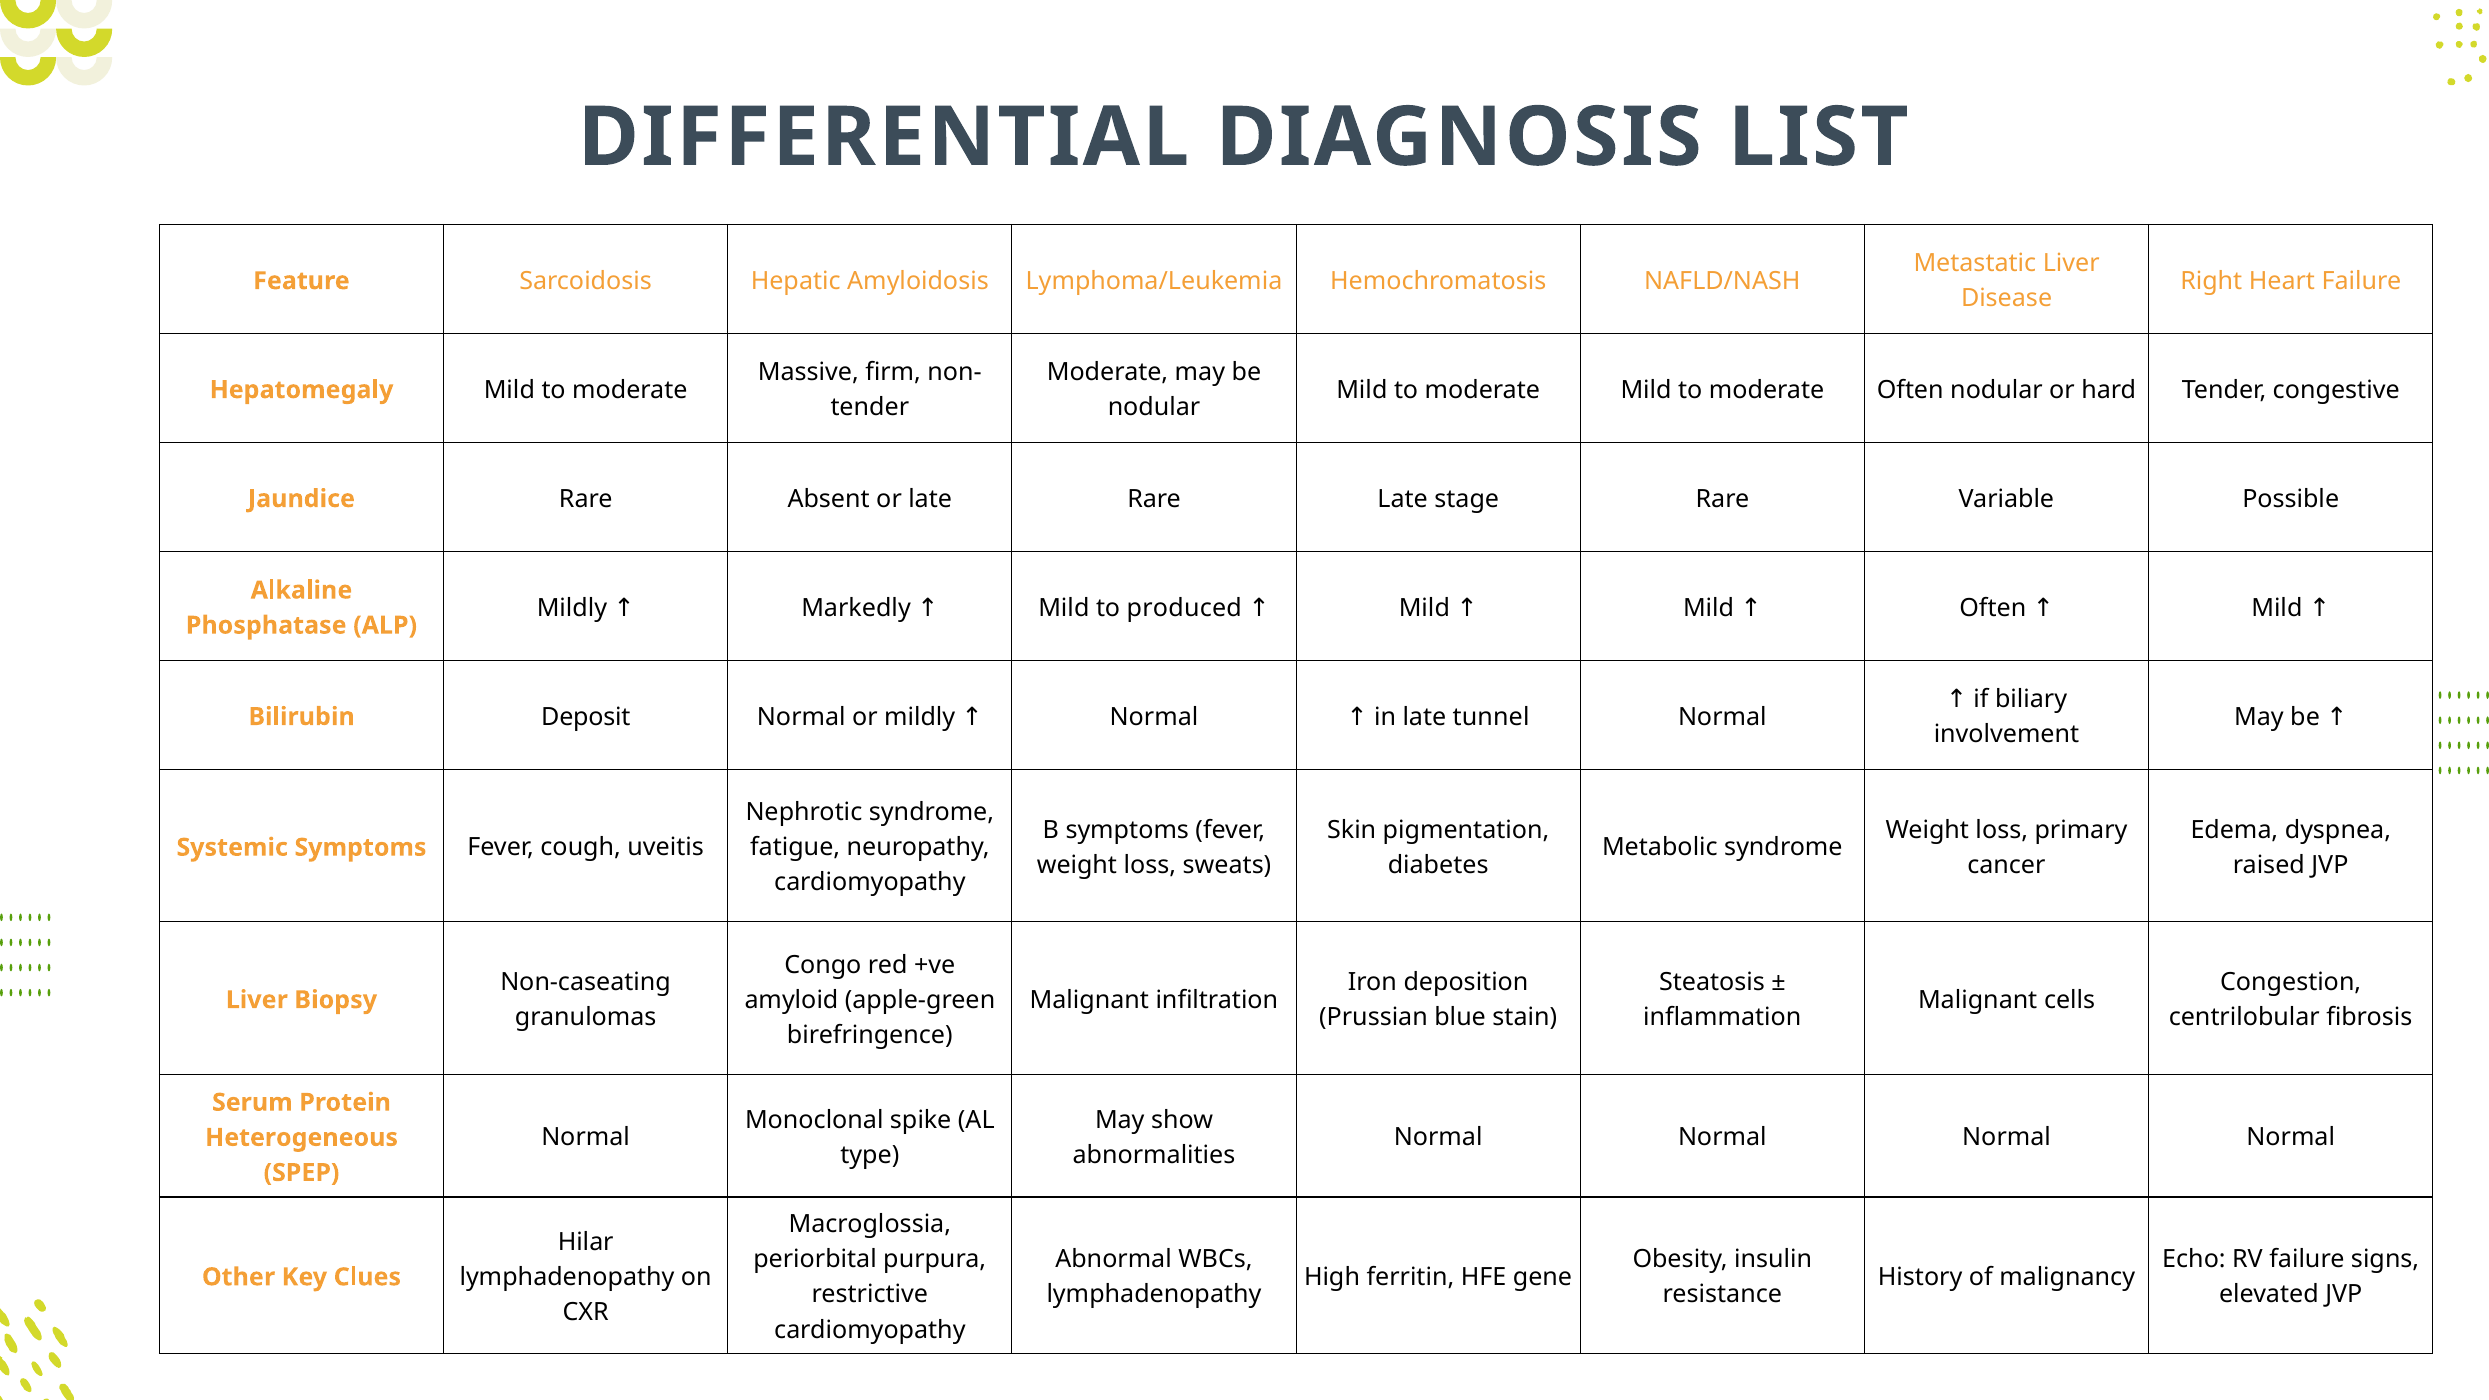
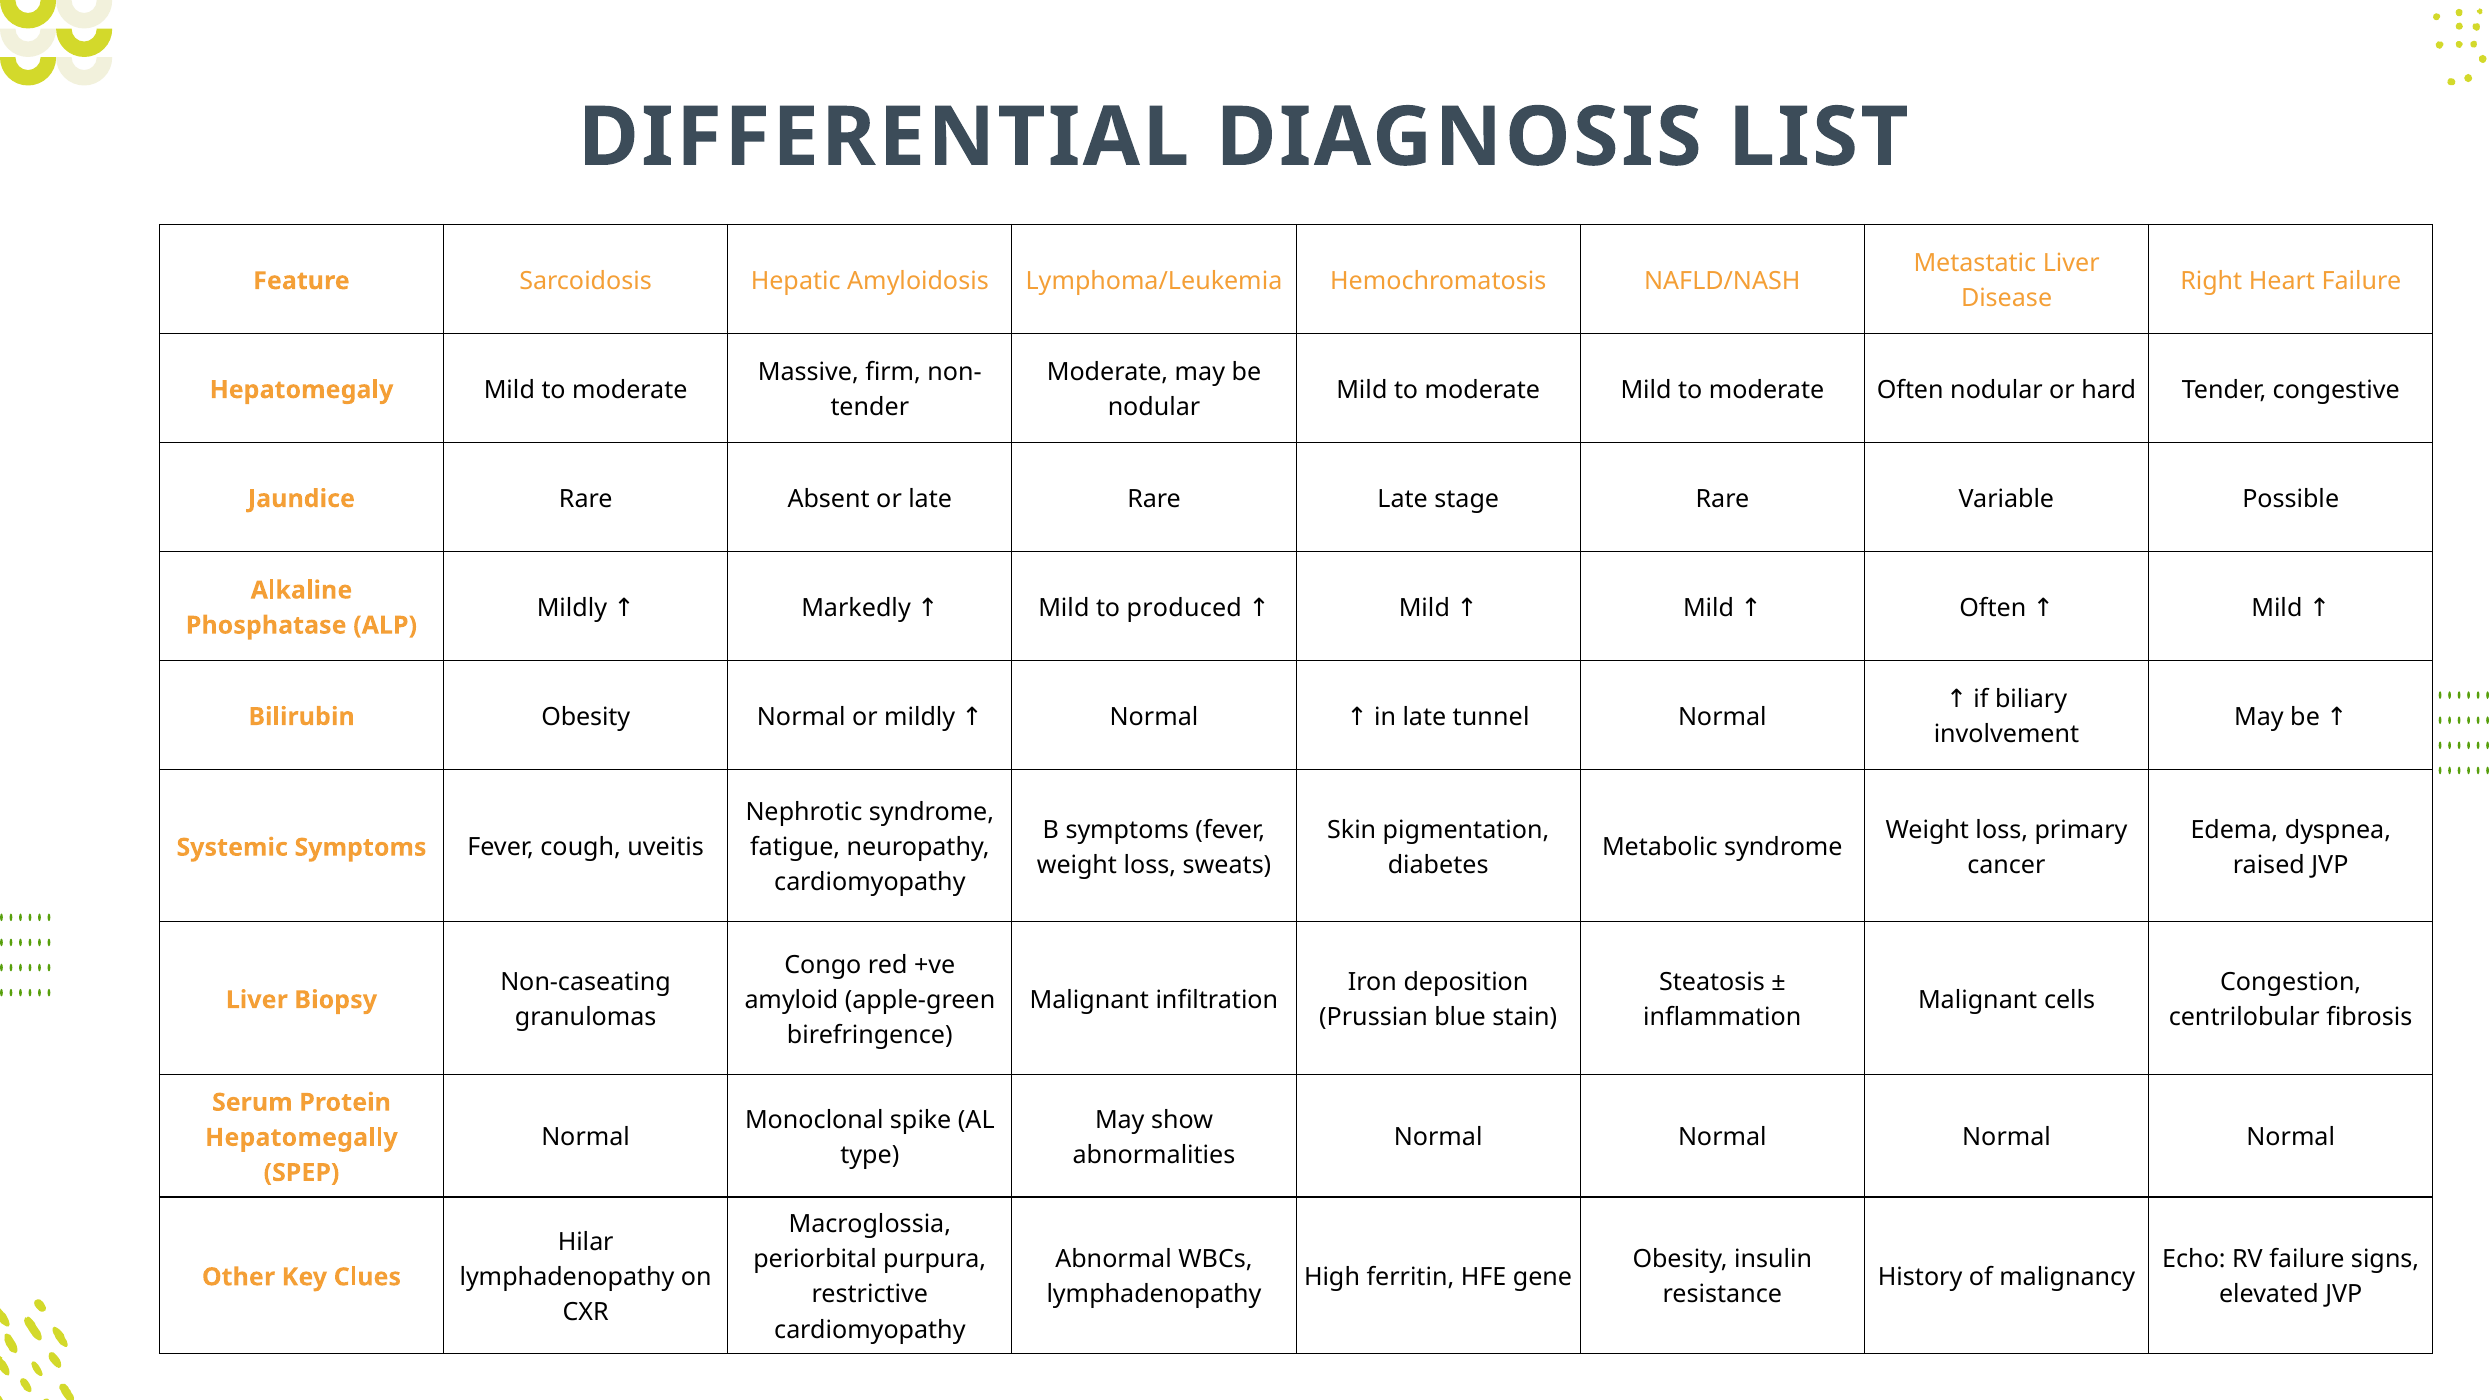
Bilirubin Deposit: Deposit -> Obesity
Heterogeneous: Heterogeneous -> Hepatomegally
